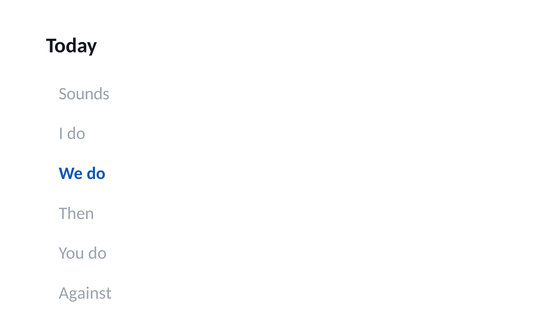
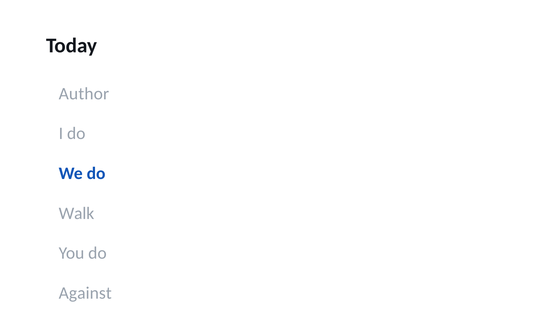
Sounds: Sounds -> Author
Then: Then -> Walk
